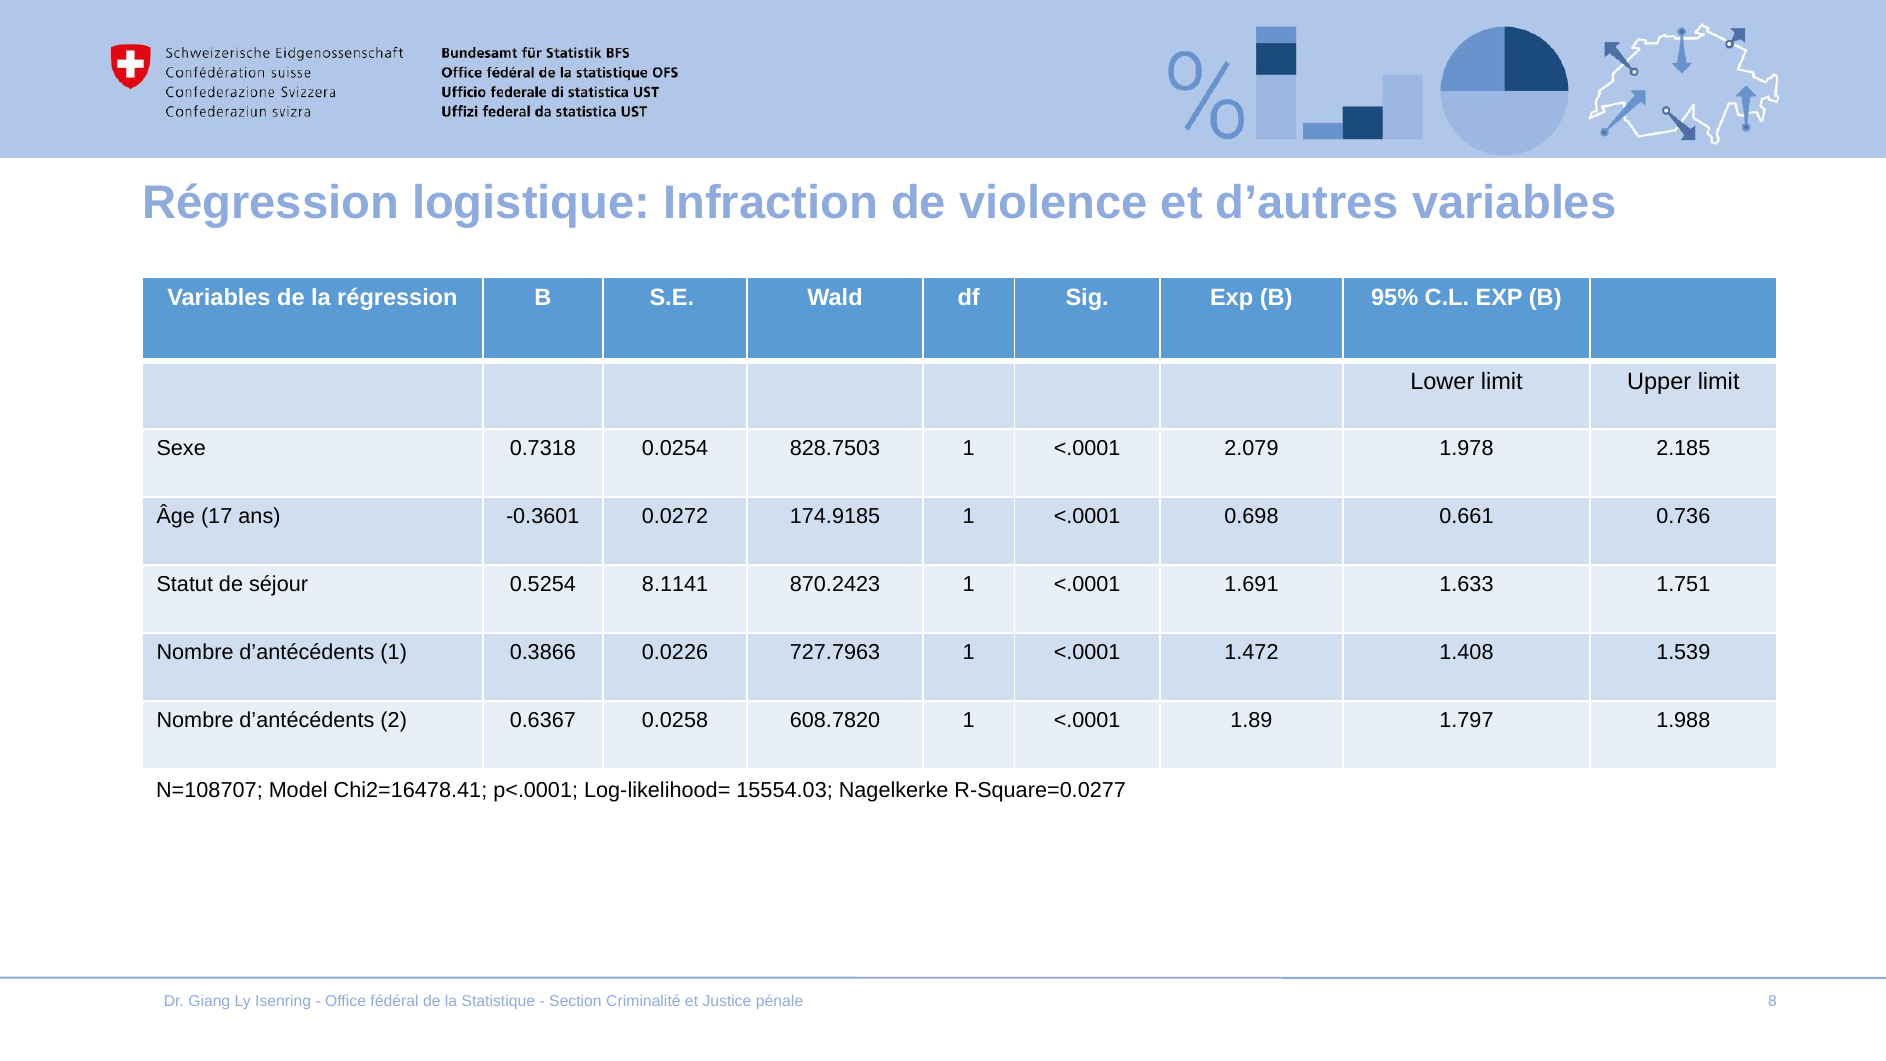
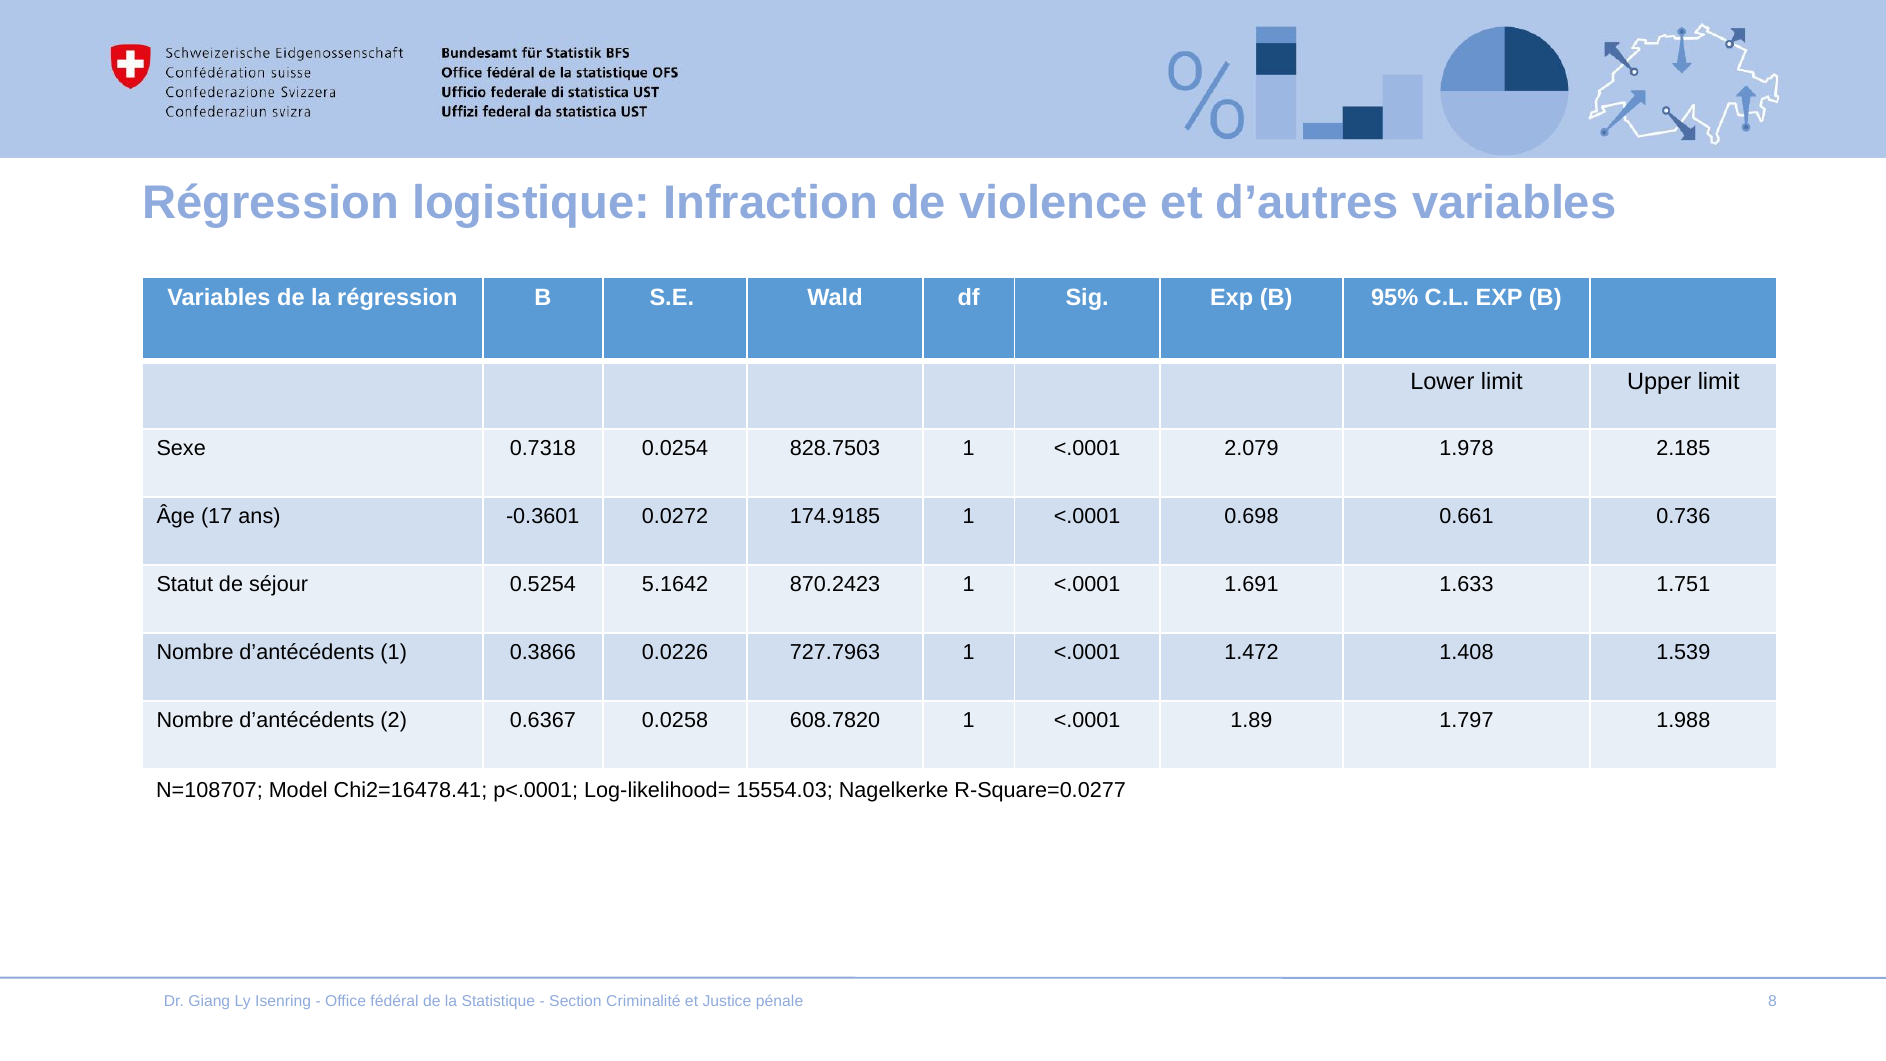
8.1141: 8.1141 -> 5.1642
